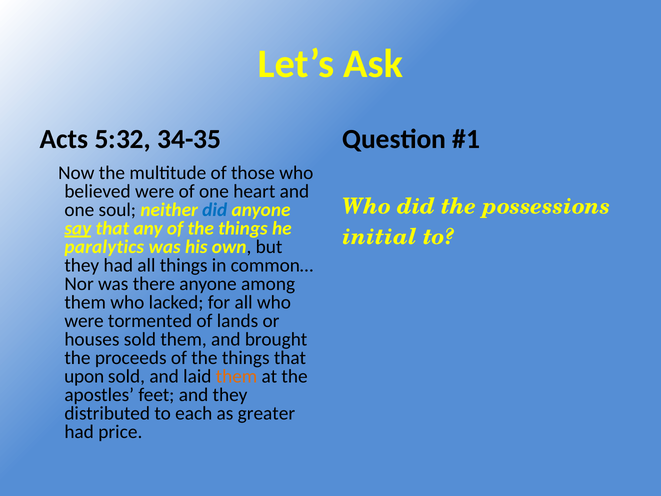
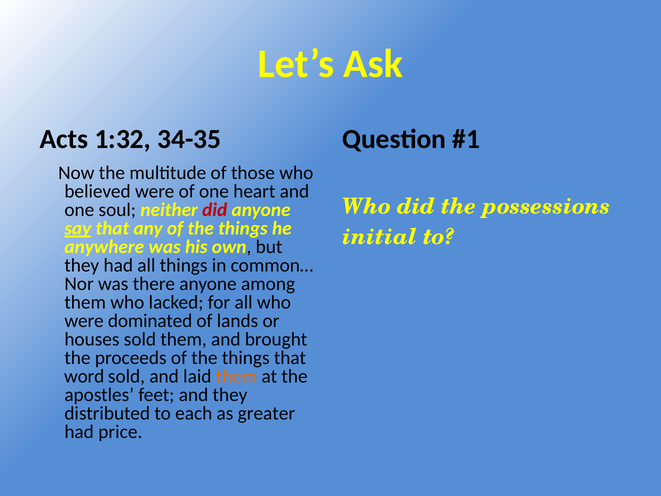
5:32: 5:32 -> 1:32
did at (215, 210) colour: blue -> red
paralytics: paralytics -> anywhere
tormented: tormented -> dominated
upon: upon -> word
